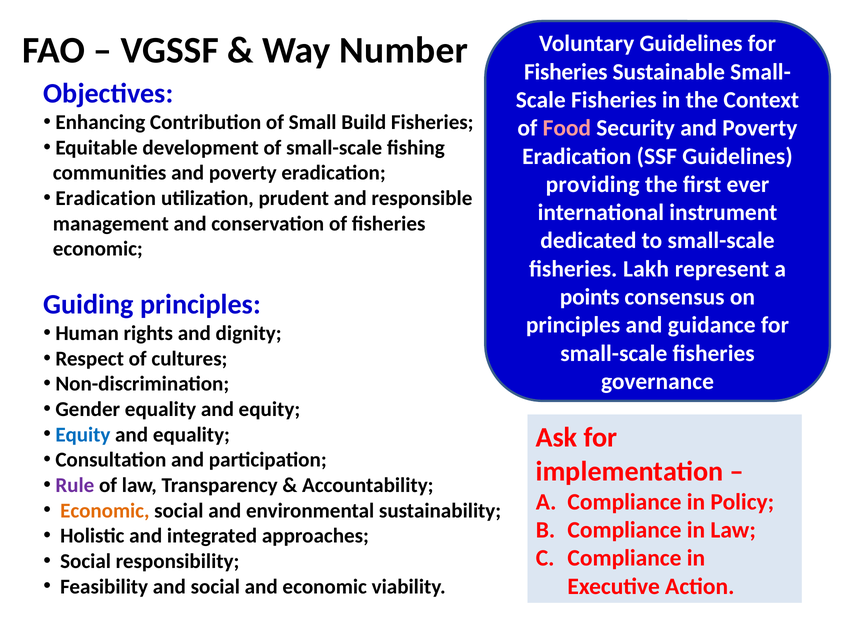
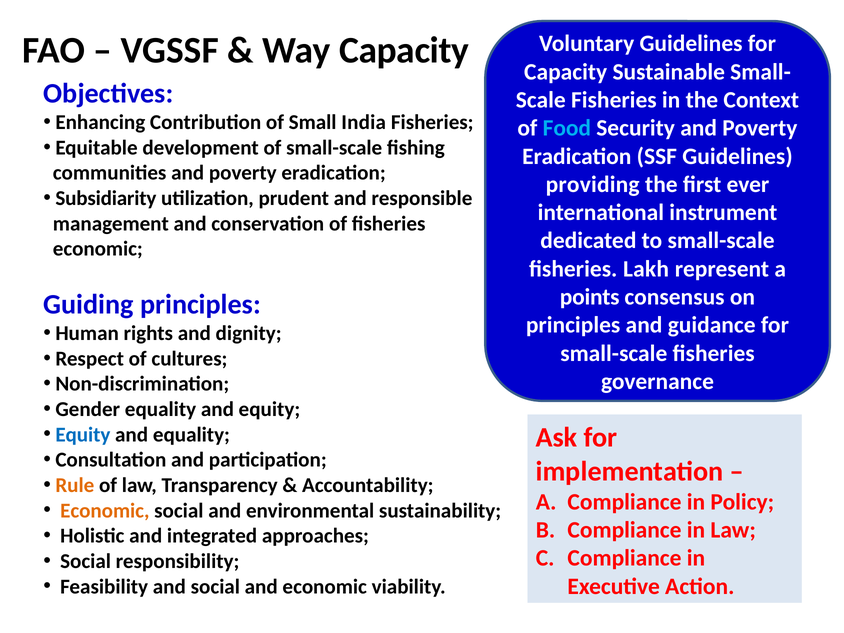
Way Number: Number -> Capacity
Fisheries at (566, 72): Fisheries -> Capacity
Build: Build -> India
Food colour: pink -> light blue
Eradication at (106, 198): Eradication -> Subsidiarity
Rule colour: purple -> orange
